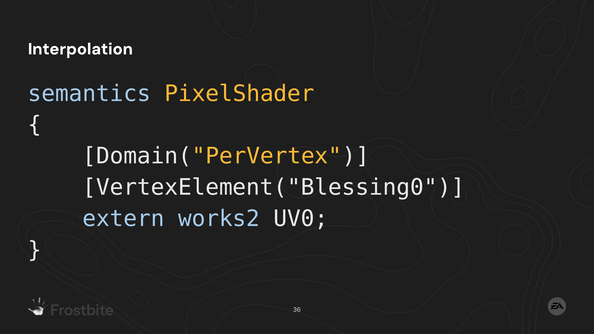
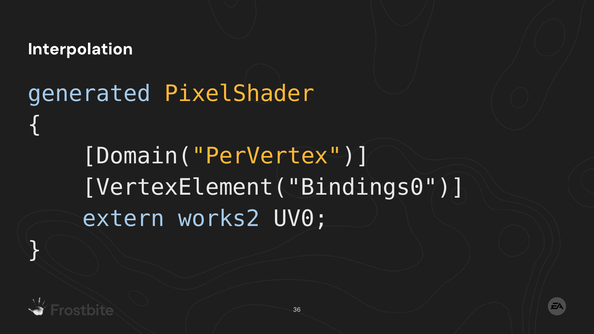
semantics: semantics -> generated
VertexElement("Blessing0: VertexElement("Blessing0 -> VertexElement("Bindings0
